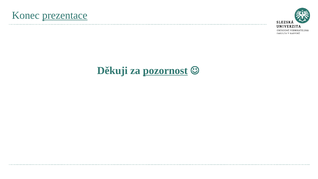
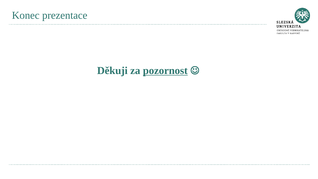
prezentace underline: present -> none
